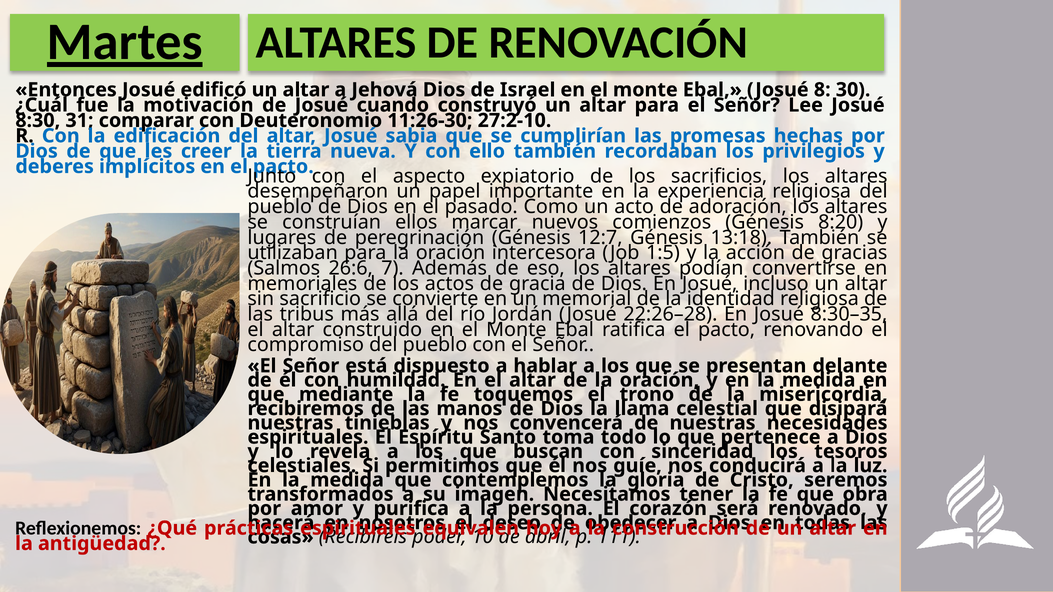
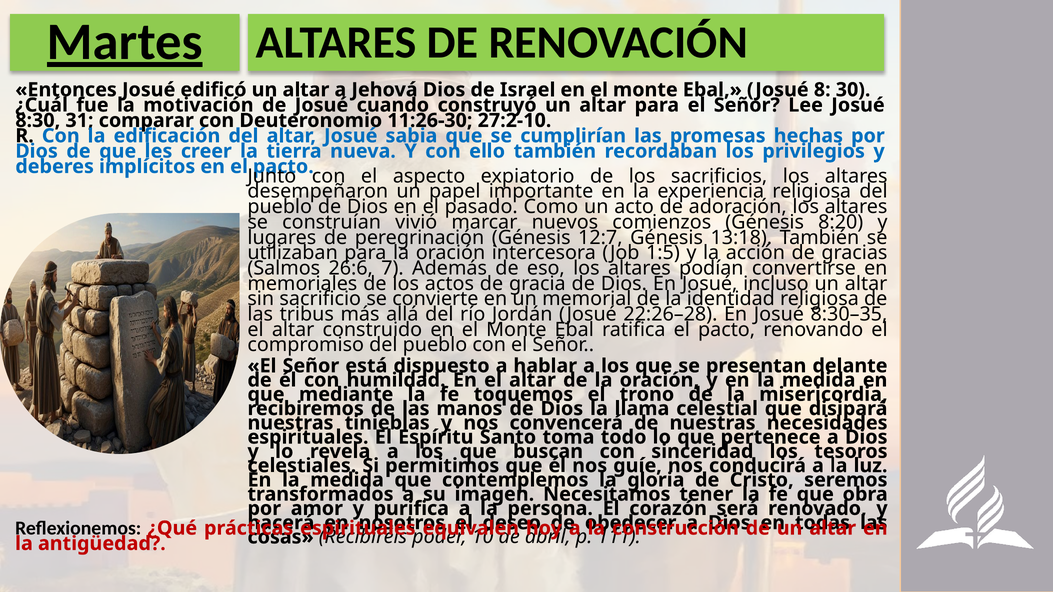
ellos: ellos -> vivió
